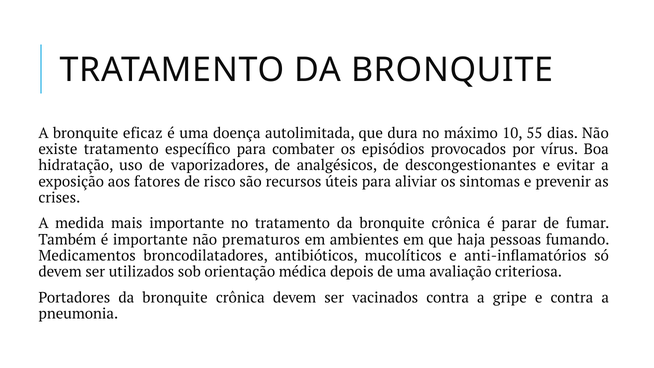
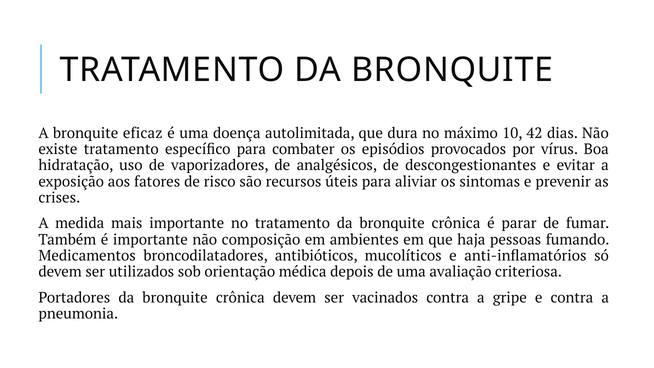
55: 55 -> 42
prematuros: prematuros -> composição
